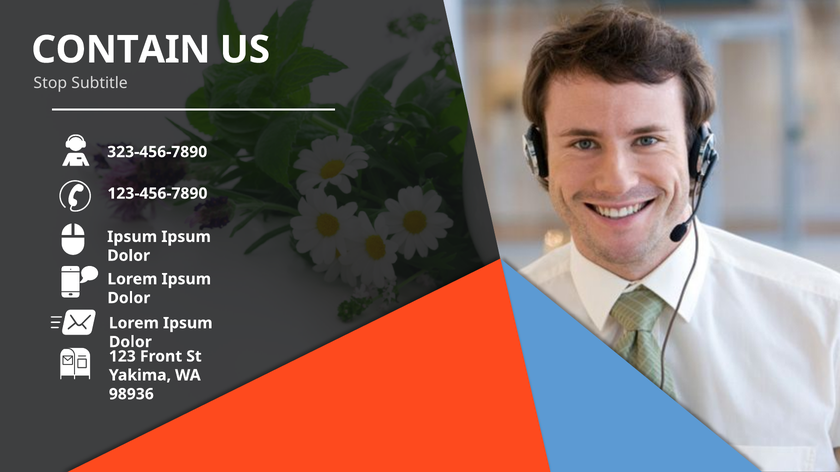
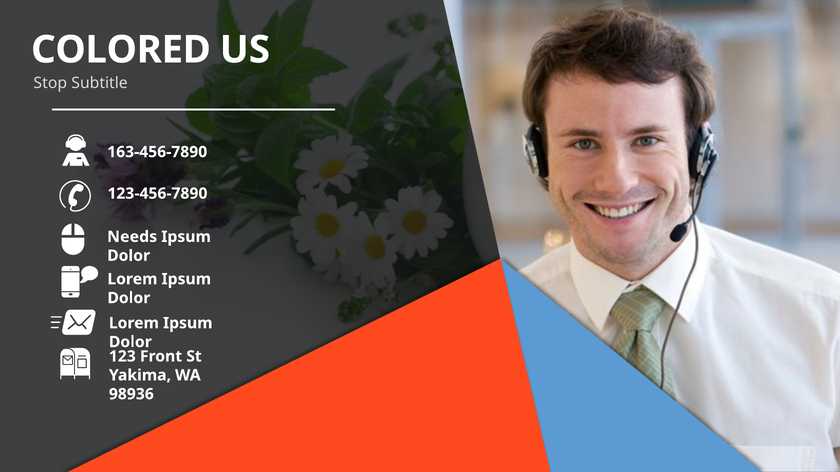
CONTAIN: CONTAIN -> COLORED
323-456-7890: 323-456-7890 -> 163-456-7890
Ipsum at (132, 237): Ipsum -> Needs
